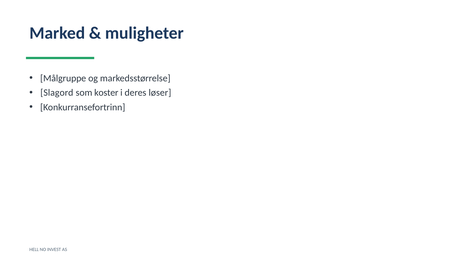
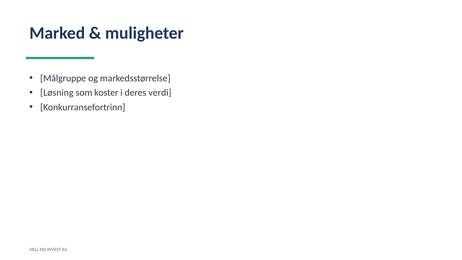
Slagord: Slagord -> Løsning
løser: løser -> verdi
